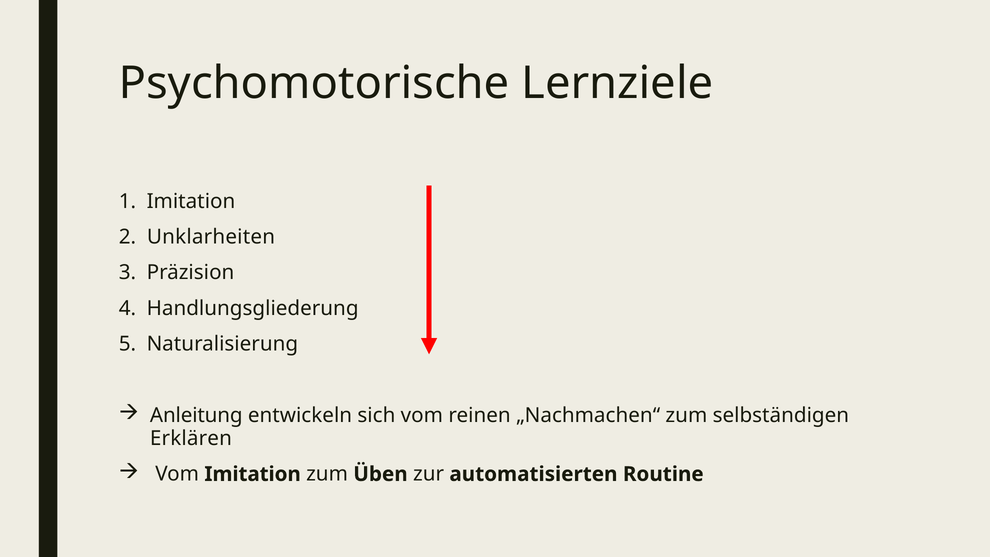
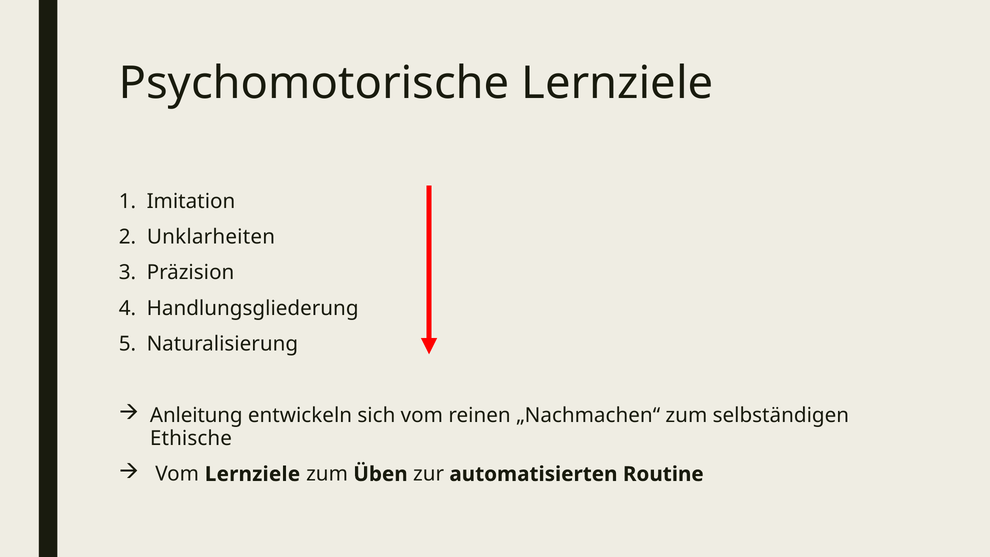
Erklären: Erklären -> Ethische
Vom Imitation: Imitation -> Lernziele
